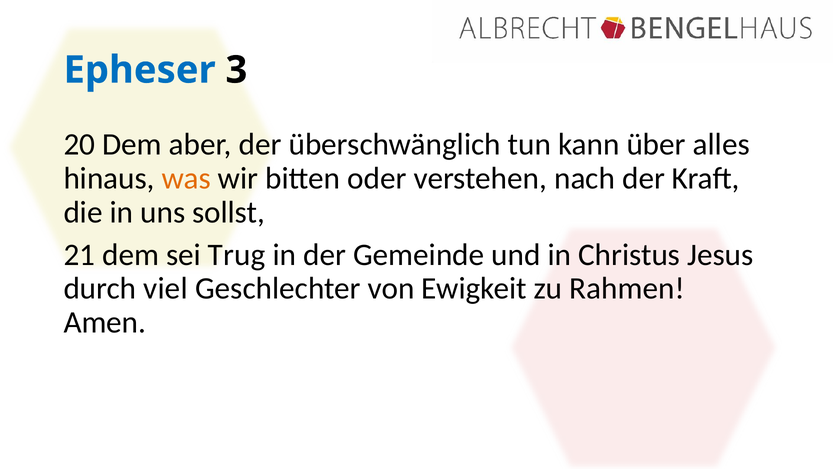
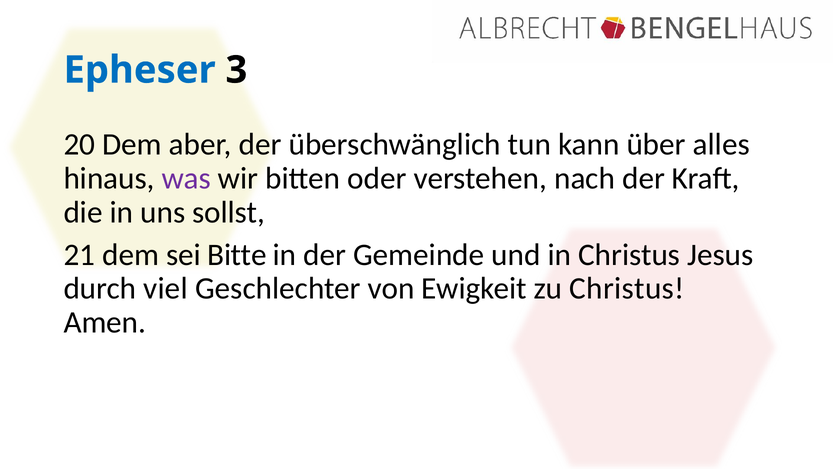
was colour: orange -> purple
Trug: Trug -> Bitte
zu Rahmen: Rahmen -> Christus
